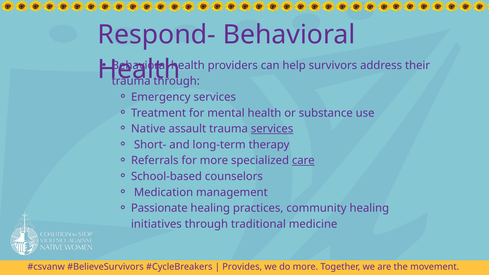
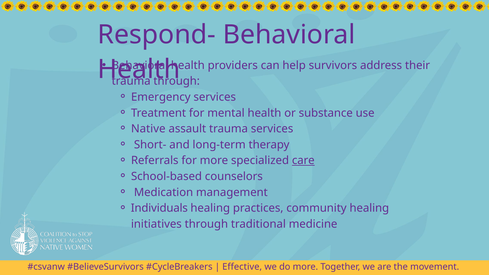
services at (272, 129) underline: present -> none
Passionate: Passionate -> Individuals
Provides: Provides -> Effective
